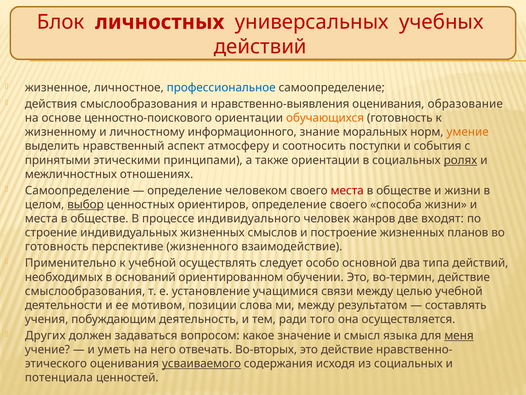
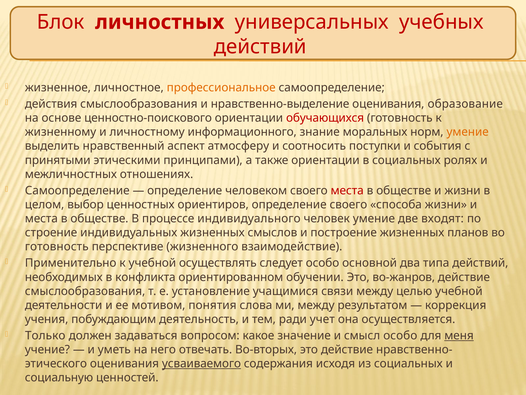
профессиональное colour: blue -> orange
нравственно-выявления: нравственно-выявления -> нравственно-выделение
обучающихся colour: orange -> red
ролях underline: present -> none
выбор underline: present -> none
человек жанров: жанров -> умение
оснований: оснований -> конфликта
во-термин: во-термин -> во-жанров
позиции: позиции -> понятия
составлять: составлять -> коррекция
того: того -> учет
Других: Других -> Только
смысл языка: языка -> особо
потенциала: потенциала -> социальную
